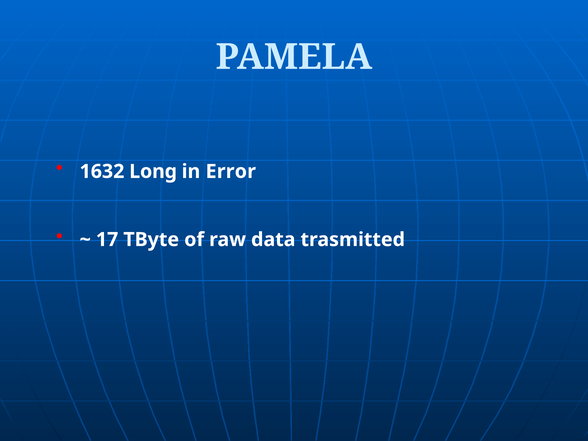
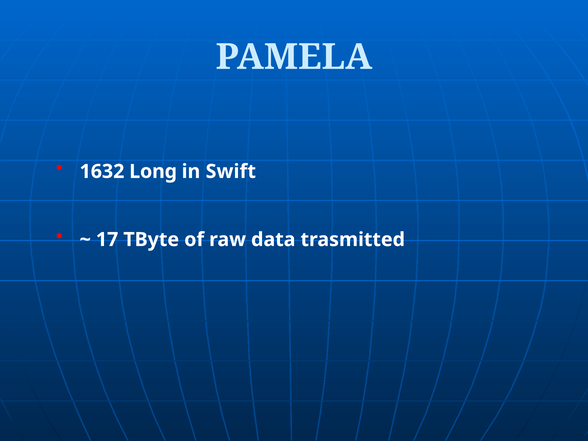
Error: Error -> Swift
